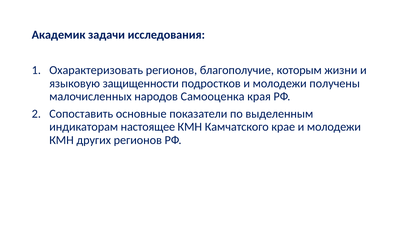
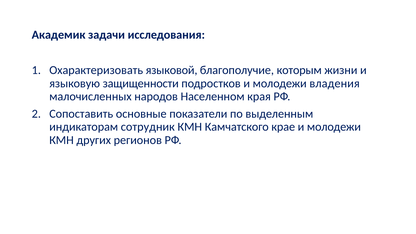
Охарактеризовать регионов: регионов -> языковой
получены: получены -> владения
Самооценка: Самооценка -> Населенном
настоящее: настоящее -> сотрудник
